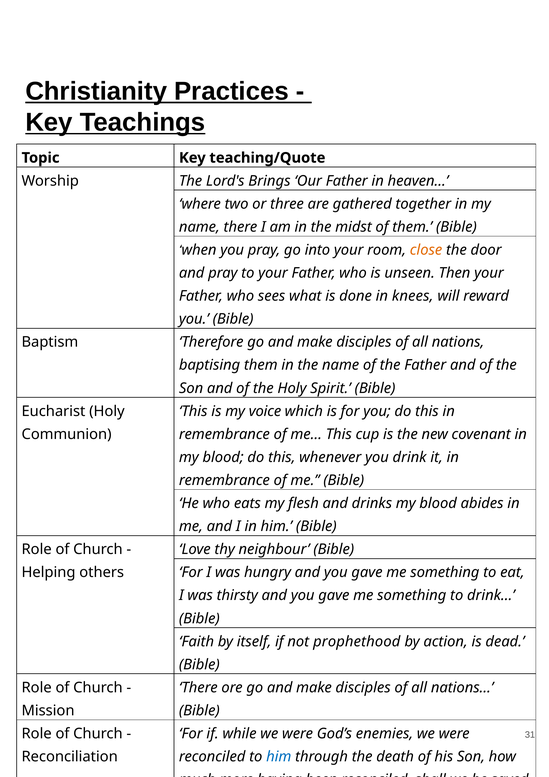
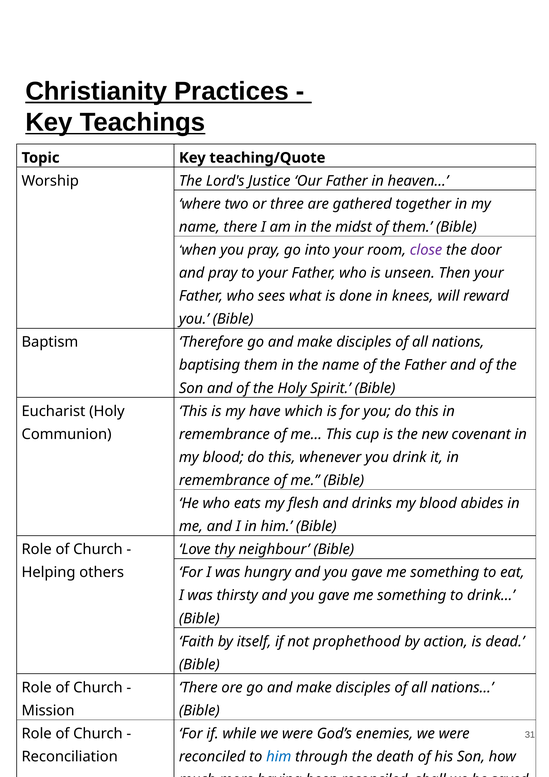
Brings: Brings -> Justice
close colour: orange -> purple
voice: voice -> have
